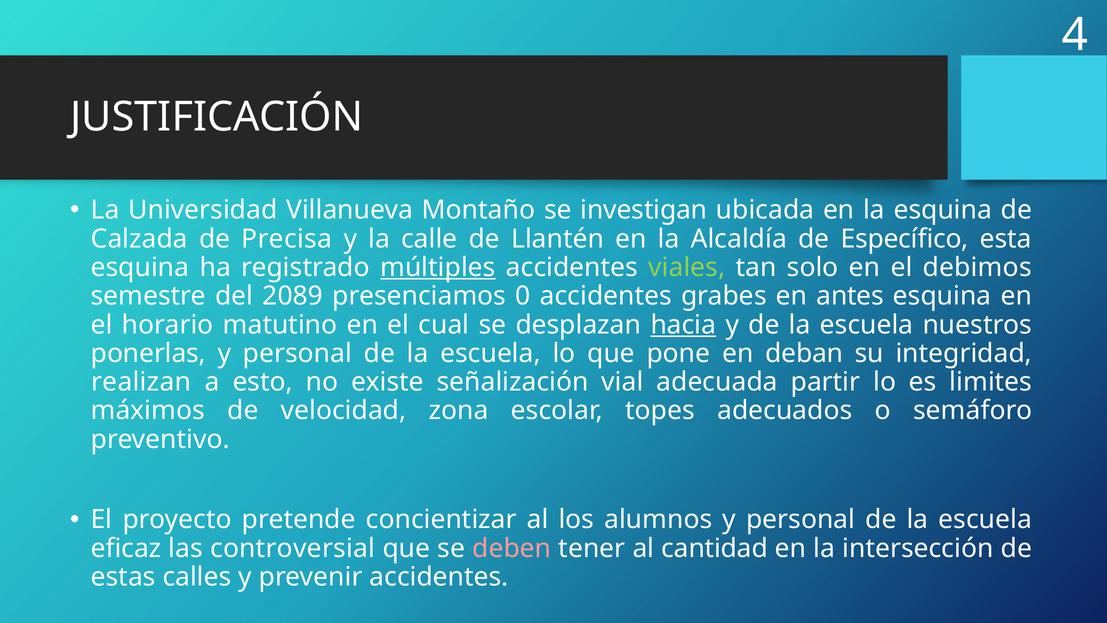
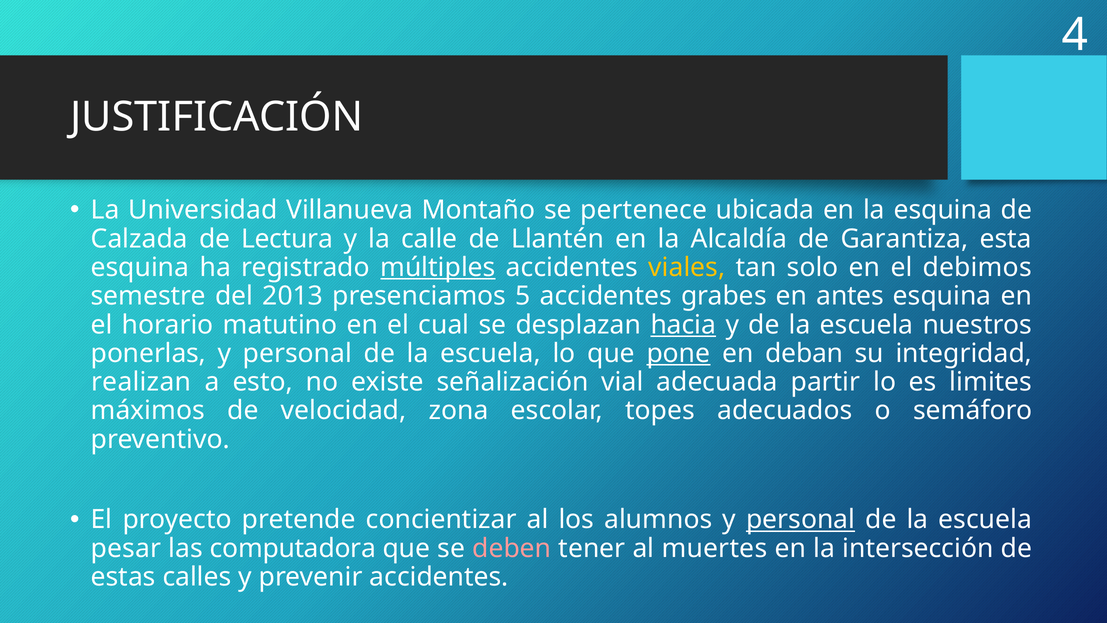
investigan: investigan -> pertenece
Precisa: Precisa -> Lectura
Específico: Específico -> Garantiza
viales colour: light green -> yellow
2089: 2089 -> 2013
0: 0 -> 5
pone underline: none -> present
personal at (801, 519) underline: none -> present
eficaz: eficaz -> pesar
controversial: controversial -> computadora
cantidad: cantidad -> muertes
